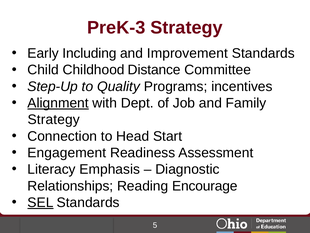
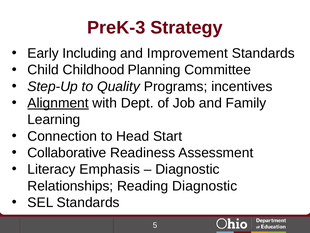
Distance: Distance -> Planning
Strategy at (54, 119): Strategy -> Learning
Engagement: Engagement -> Collaborative
Reading Encourage: Encourage -> Diagnostic
SEL underline: present -> none
